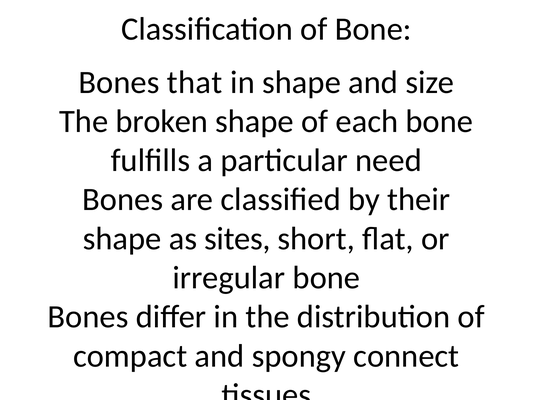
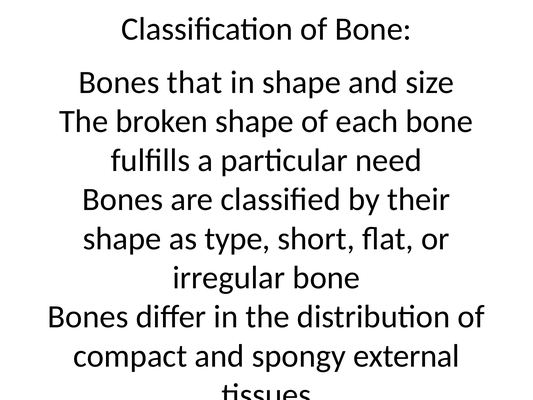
sites: sites -> type
connect: connect -> external
